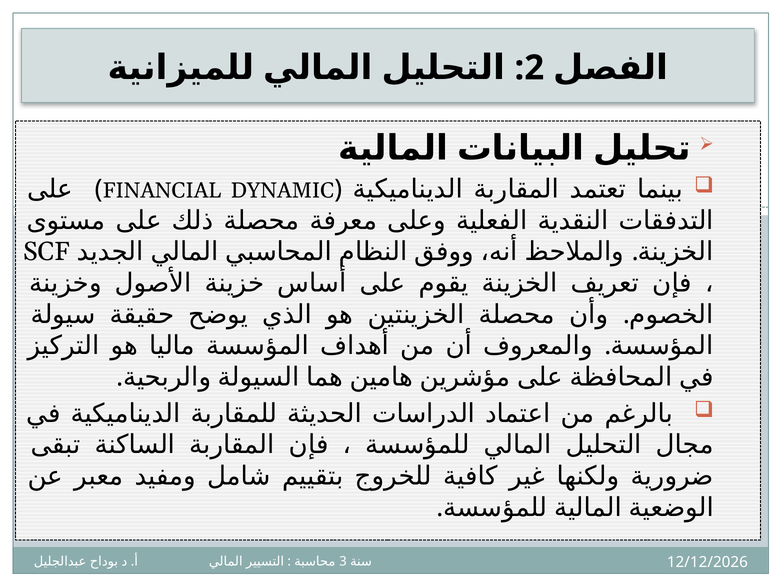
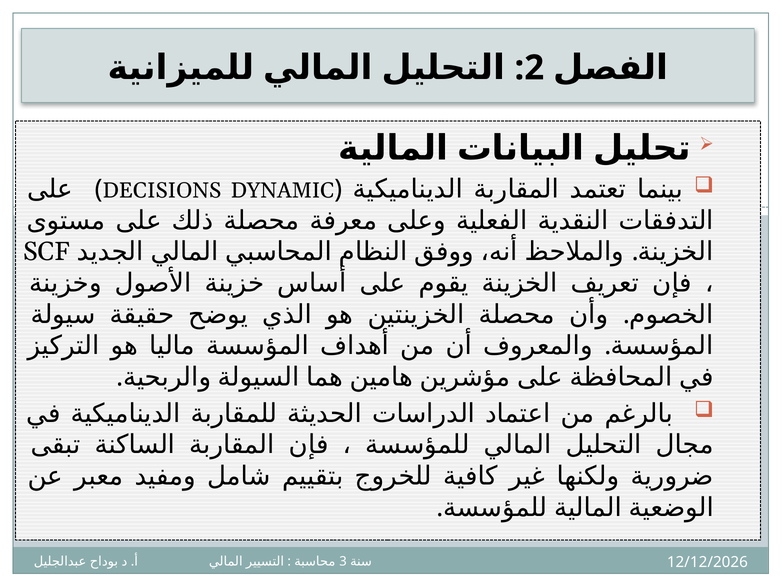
FINANCIAL: FINANCIAL -> DECISIONS
